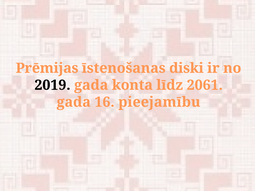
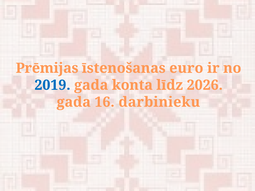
diski: diski -> euro
2019 colour: black -> blue
2061: 2061 -> 2026
pieejamību: pieejamību -> darbinieku
